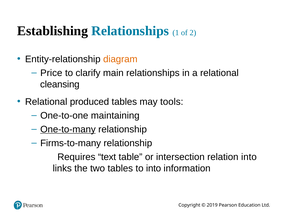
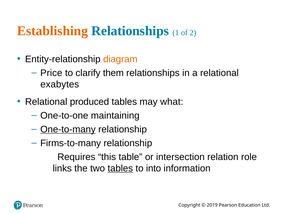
Establishing colour: black -> orange
main: main -> them
cleansing: cleansing -> exabytes
tools: tools -> what
text: text -> this
relation into: into -> role
tables at (120, 168) underline: none -> present
